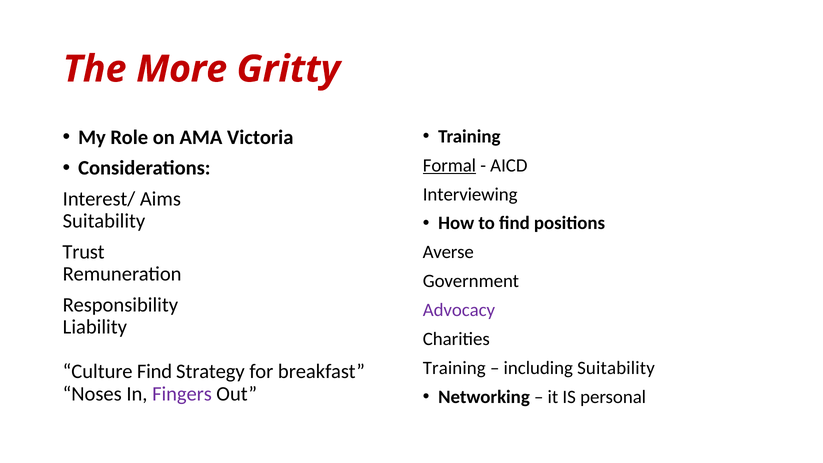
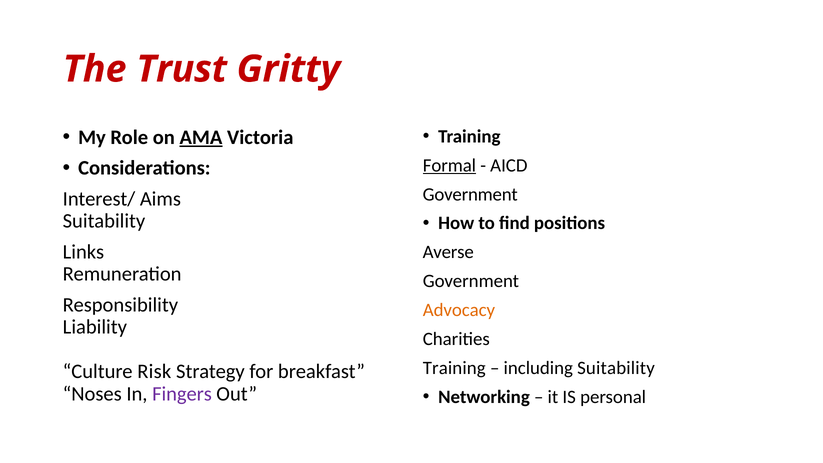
More: More -> Trust
AMA underline: none -> present
Interviewing at (470, 194): Interviewing -> Government
Trust: Trust -> Links
Advocacy colour: purple -> orange
Culture Find: Find -> Risk
